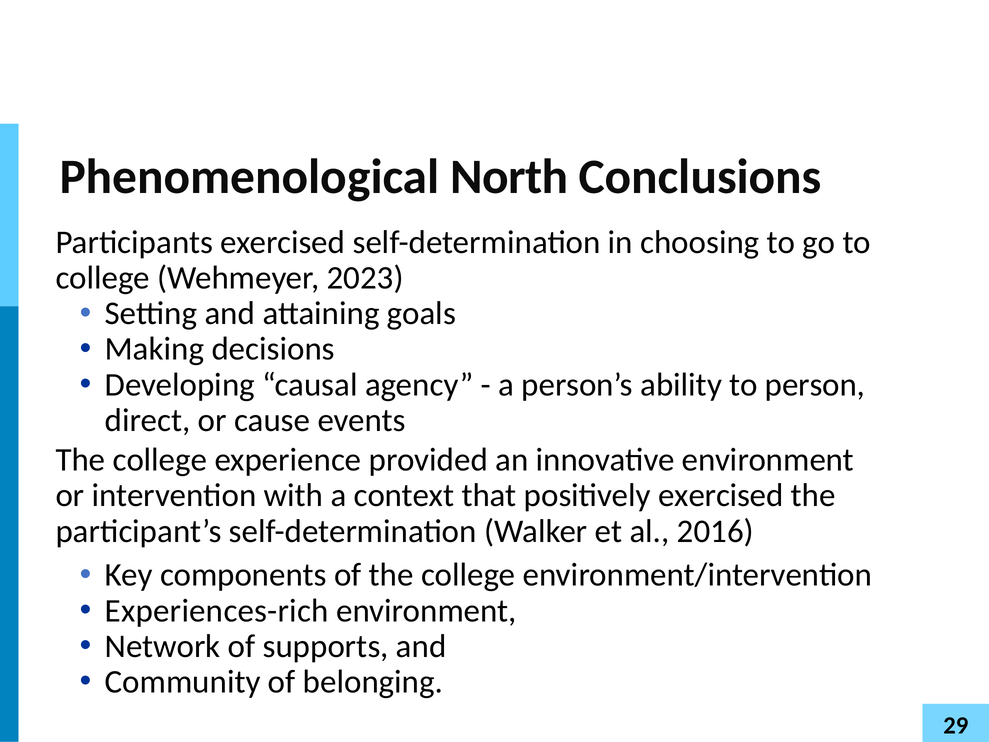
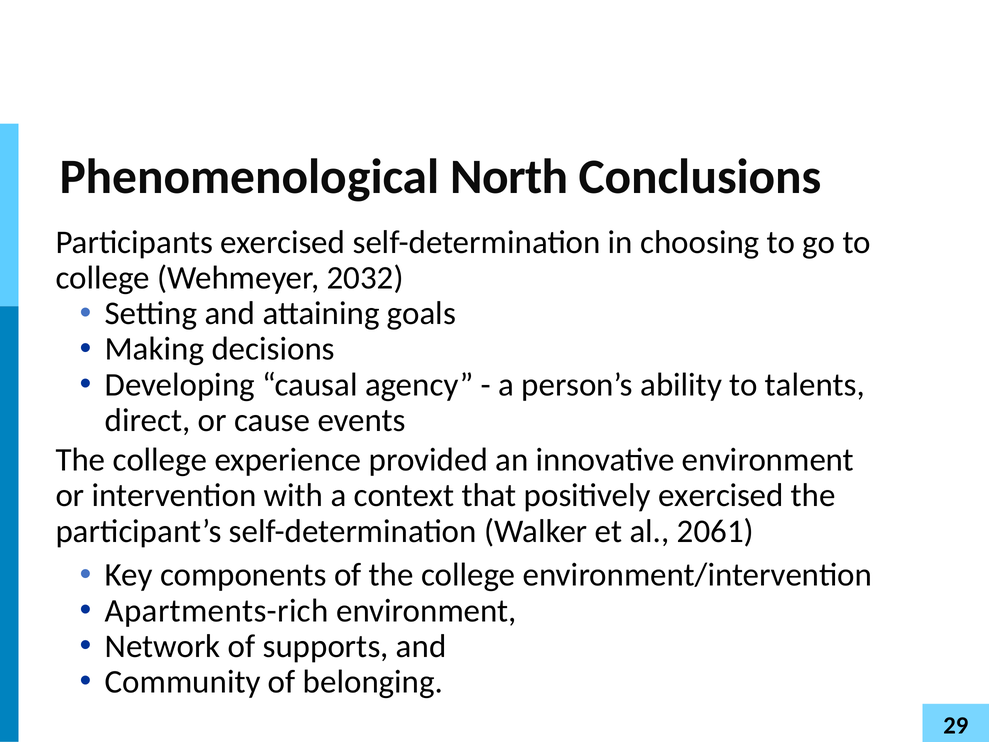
2023: 2023 -> 2032
person: person -> talents
2016: 2016 -> 2061
Experiences-rich: Experiences-rich -> Apartments-rich
